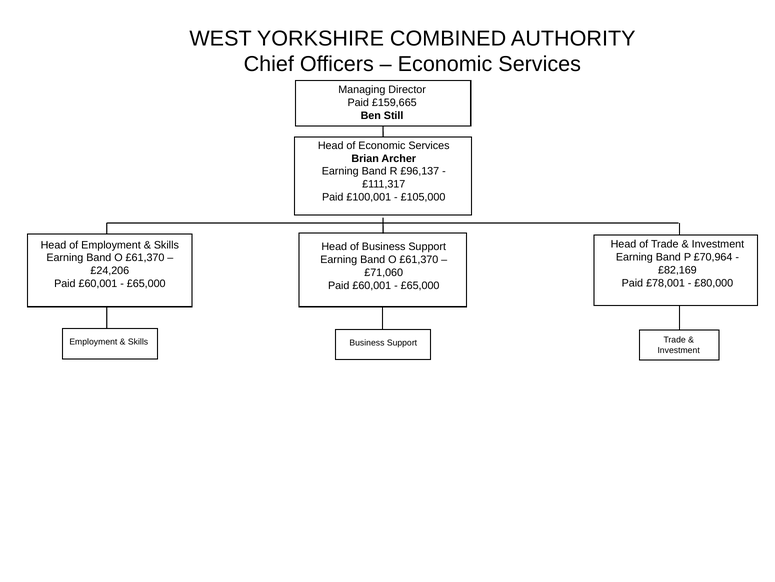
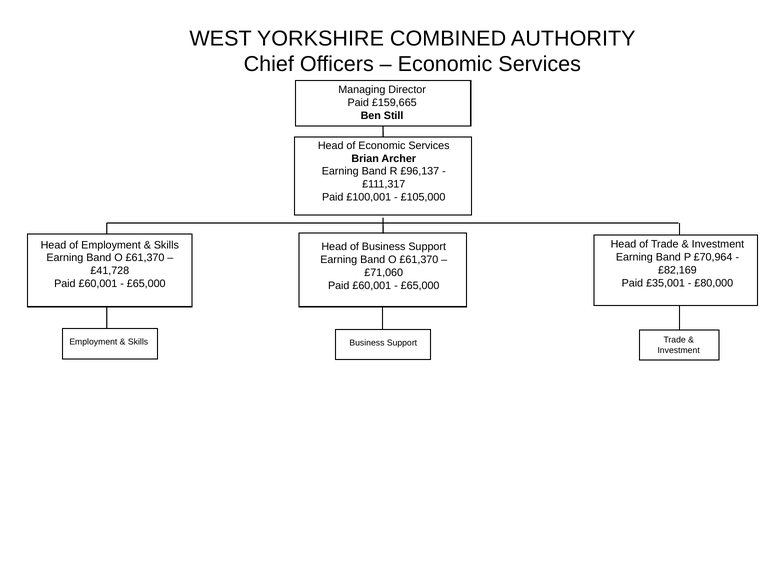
£24,206: £24,206 -> £41,728
£78,001: £78,001 -> £35,001
